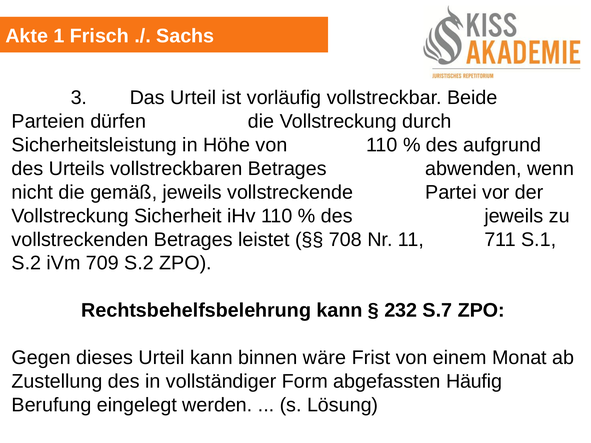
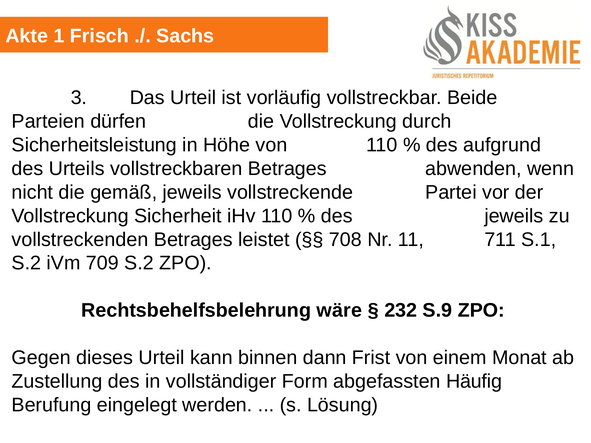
Rechtsbehelfsbelehrung kann: kann -> wäre
S.7: S.7 -> S.9
wäre: wäre -> dann
